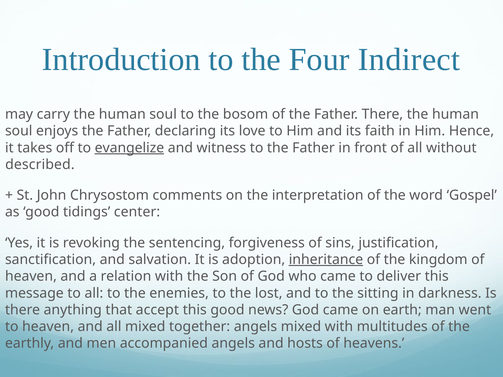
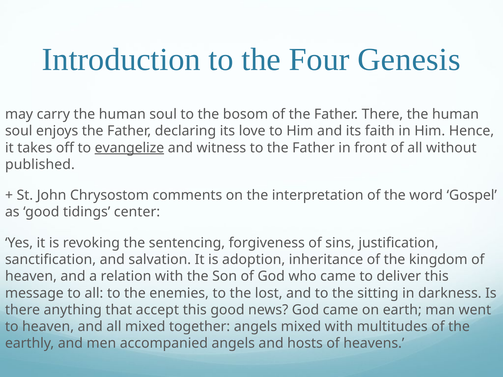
Indirect: Indirect -> Genesis
described: described -> published
inheritance underline: present -> none
